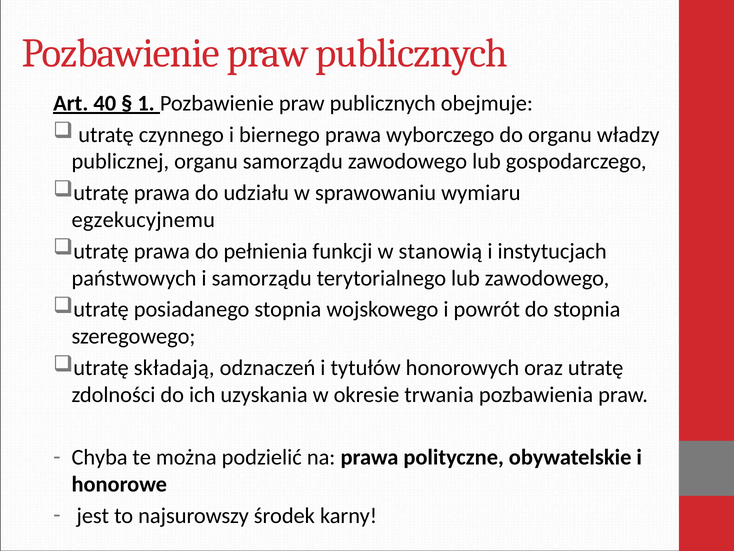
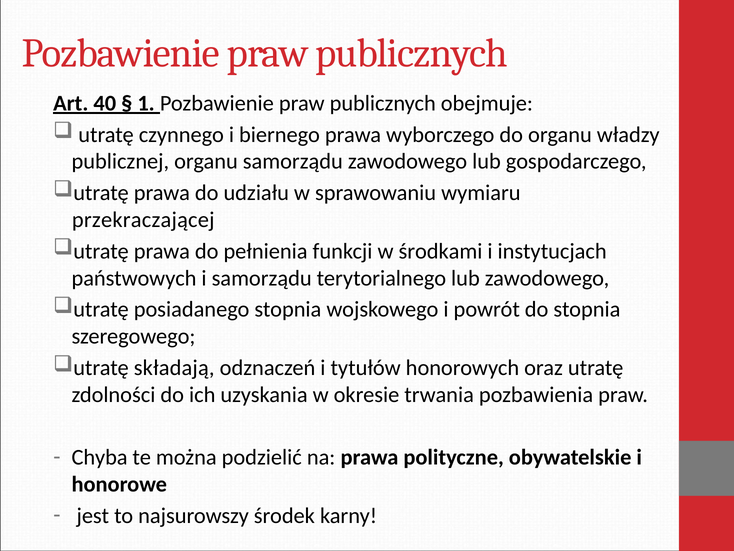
egzekucyjnemu: egzekucyjnemu -> przekraczającej
stanowią: stanowią -> środkami
